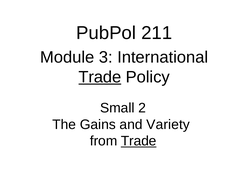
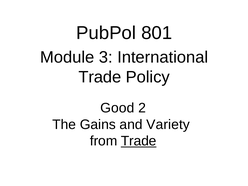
211: 211 -> 801
Trade at (100, 77) underline: present -> none
Small: Small -> Good
